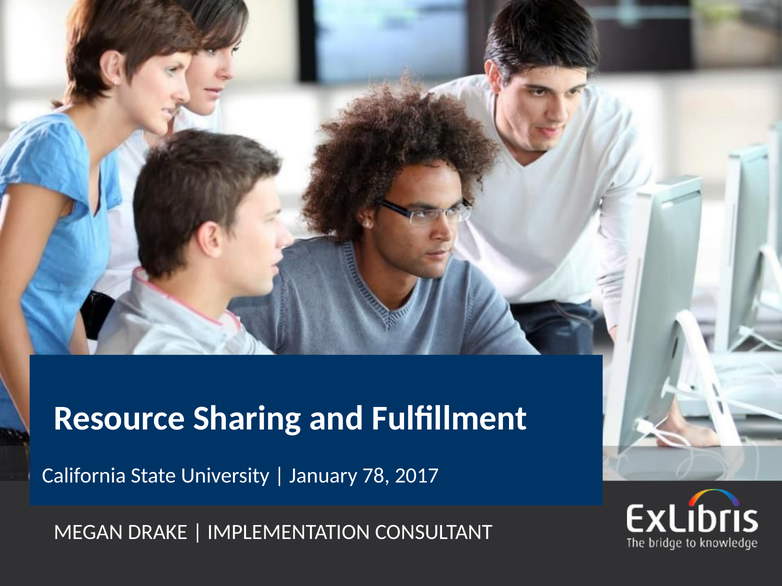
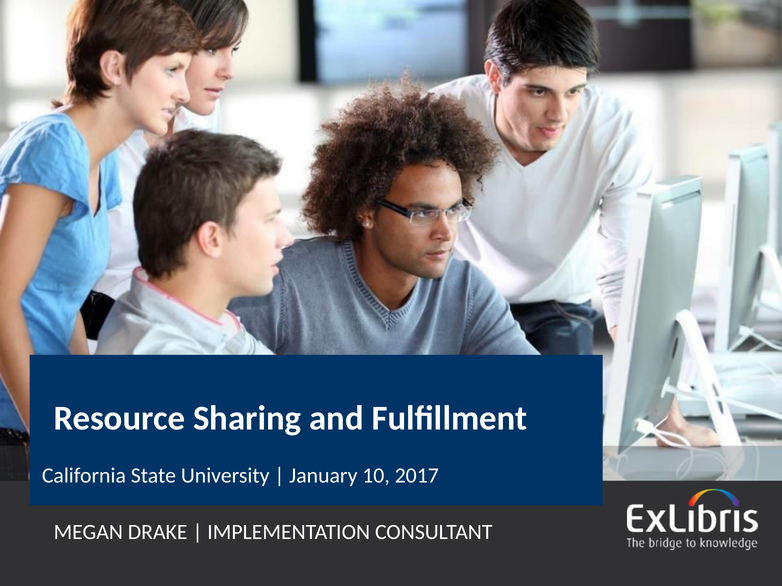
78: 78 -> 10
